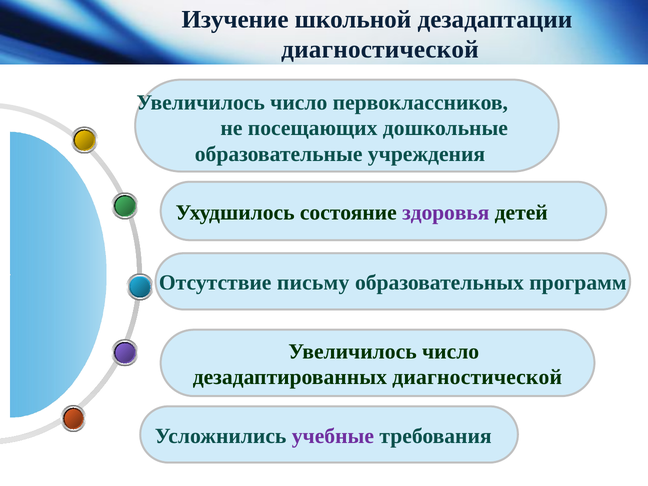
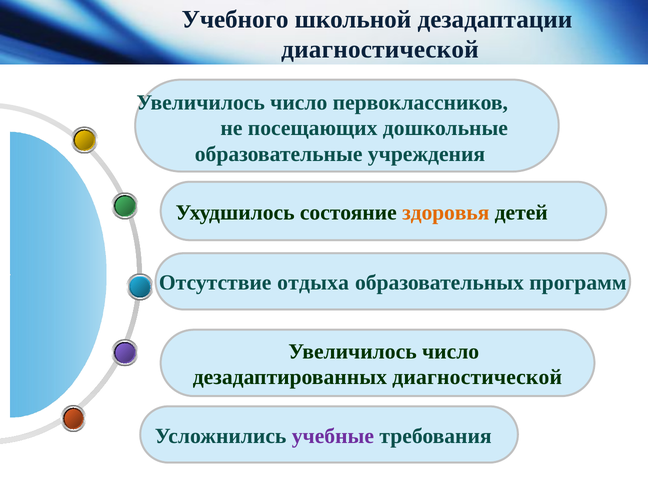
Изучение: Изучение -> Учебного
здоровья colour: purple -> orange
письму: письму -> отдыха
